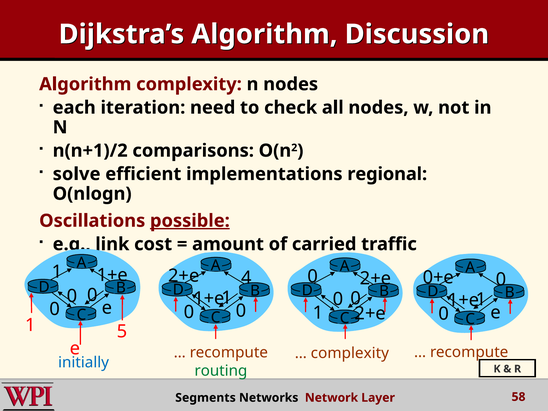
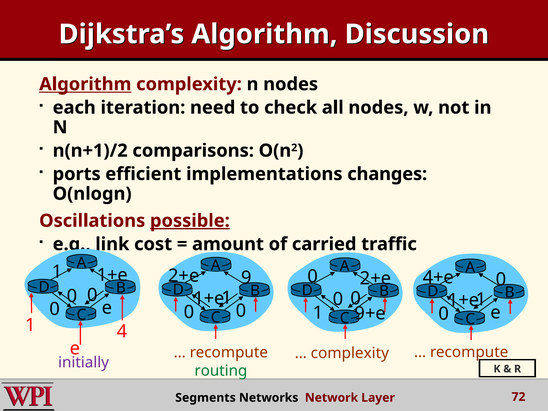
Algorithm at (85, 84) underline: none -> present
solve: solve -> ports
regional: regional -> changes
4: 4 -> 9
0+e: 0+e -> 4+e
2+e at (370, 314): 2+e -> 9+e
5: 5 -> 4
initially colour: blue -> purple
58: 58 -> 72
